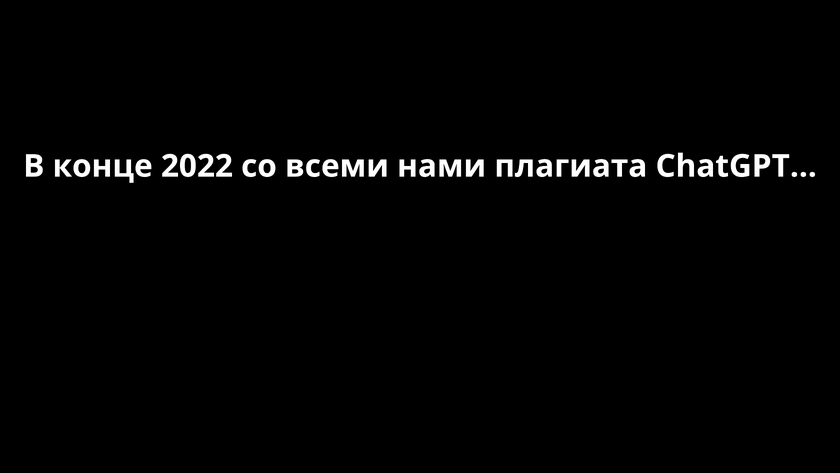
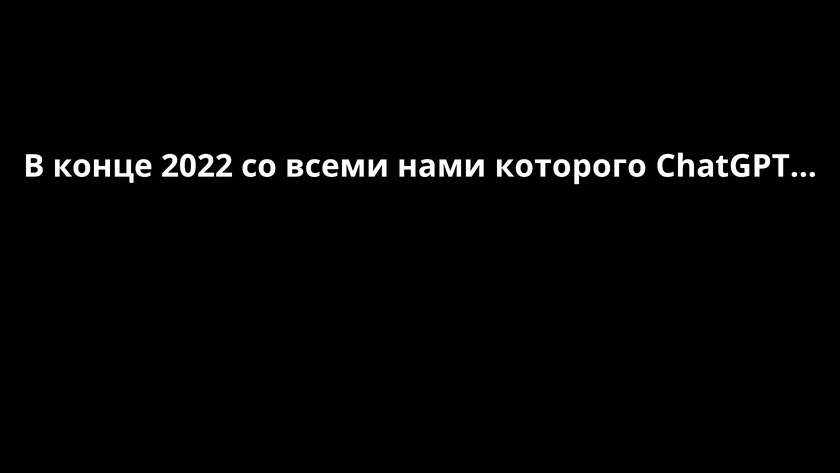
плагиата: плагиата -> которого
